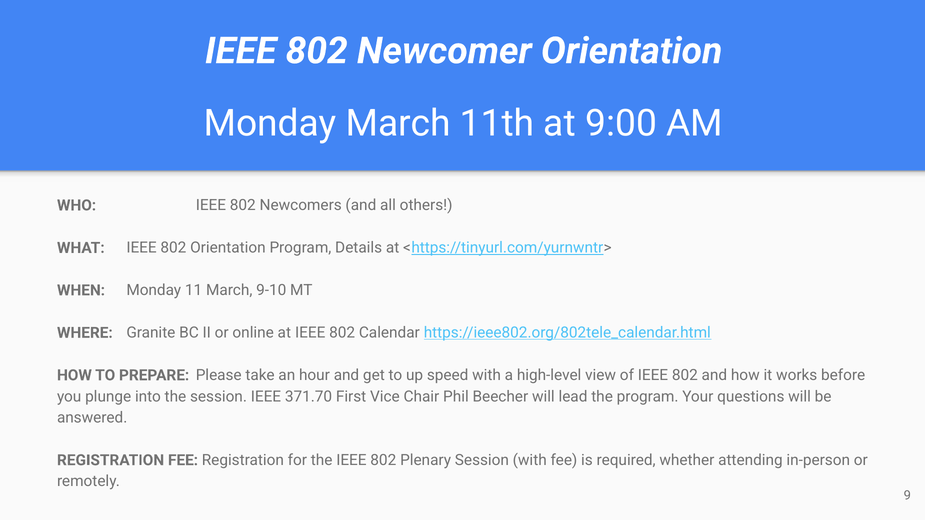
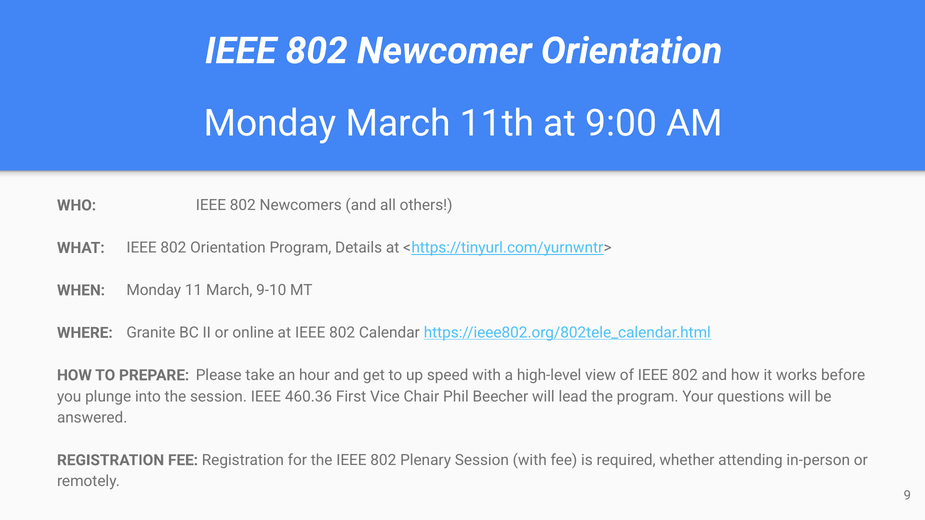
371.70: 371.70 -> 460.36
